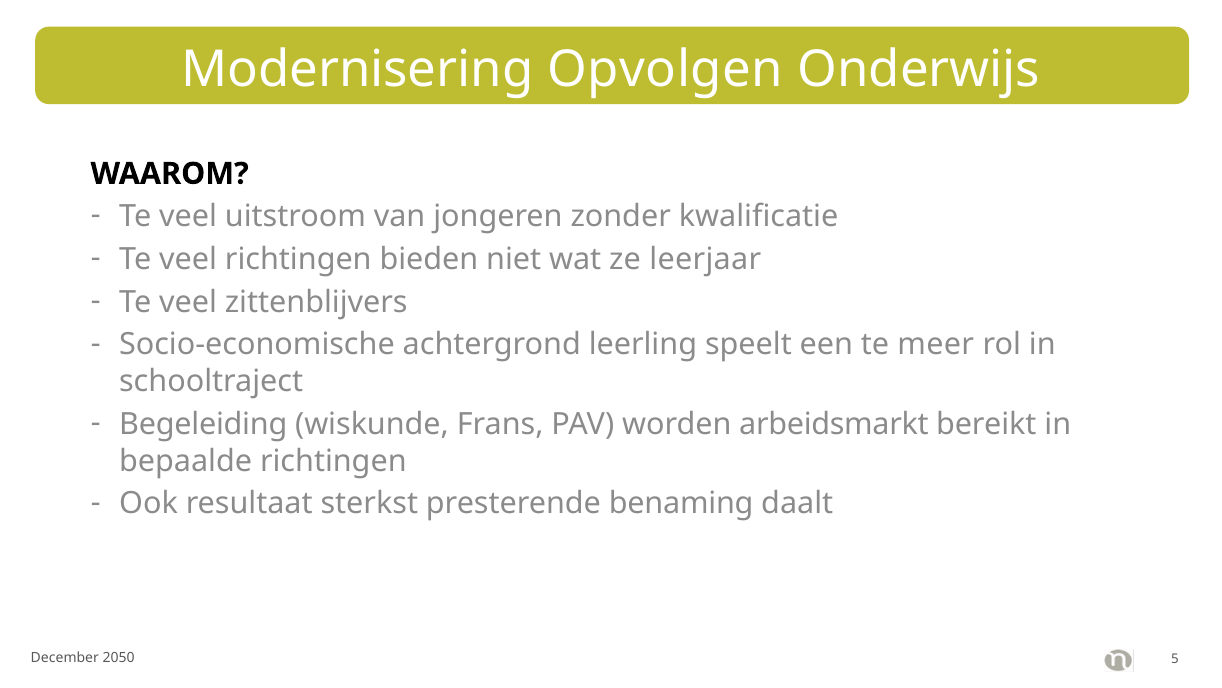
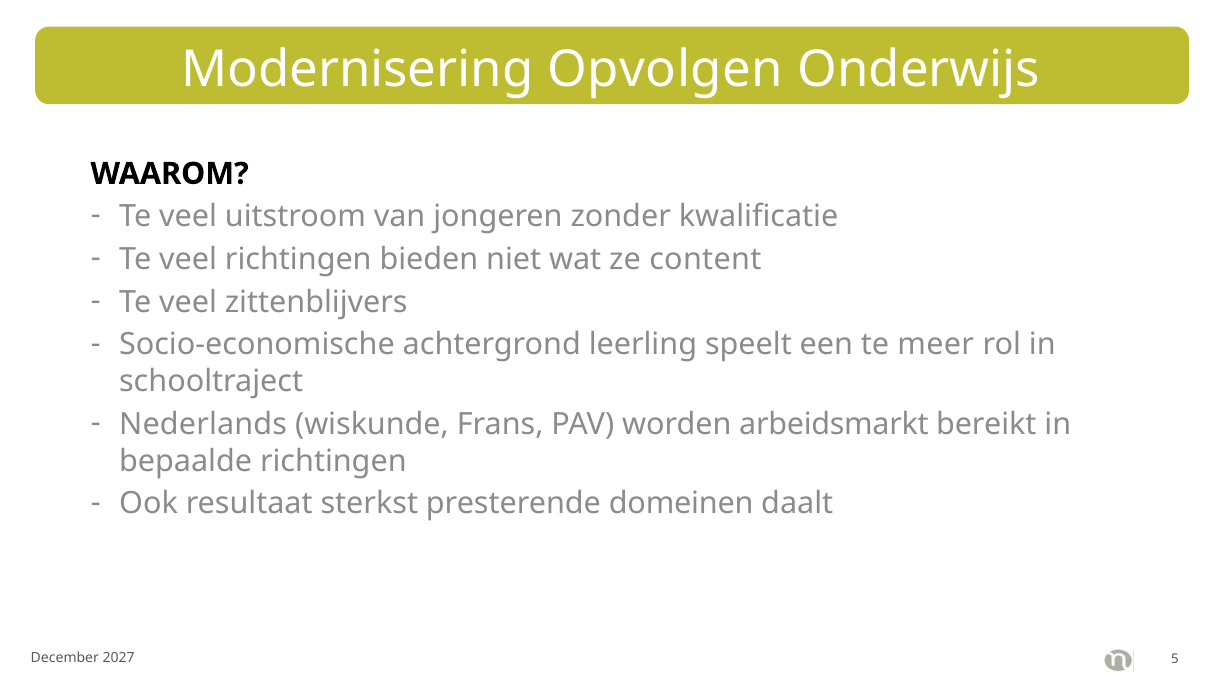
leerjaar: leerjaar -> content
Begeleiding: Begeleiding -> Nederlands
benaming: benaming -> domeinen
2050: 2050 -> 2027
